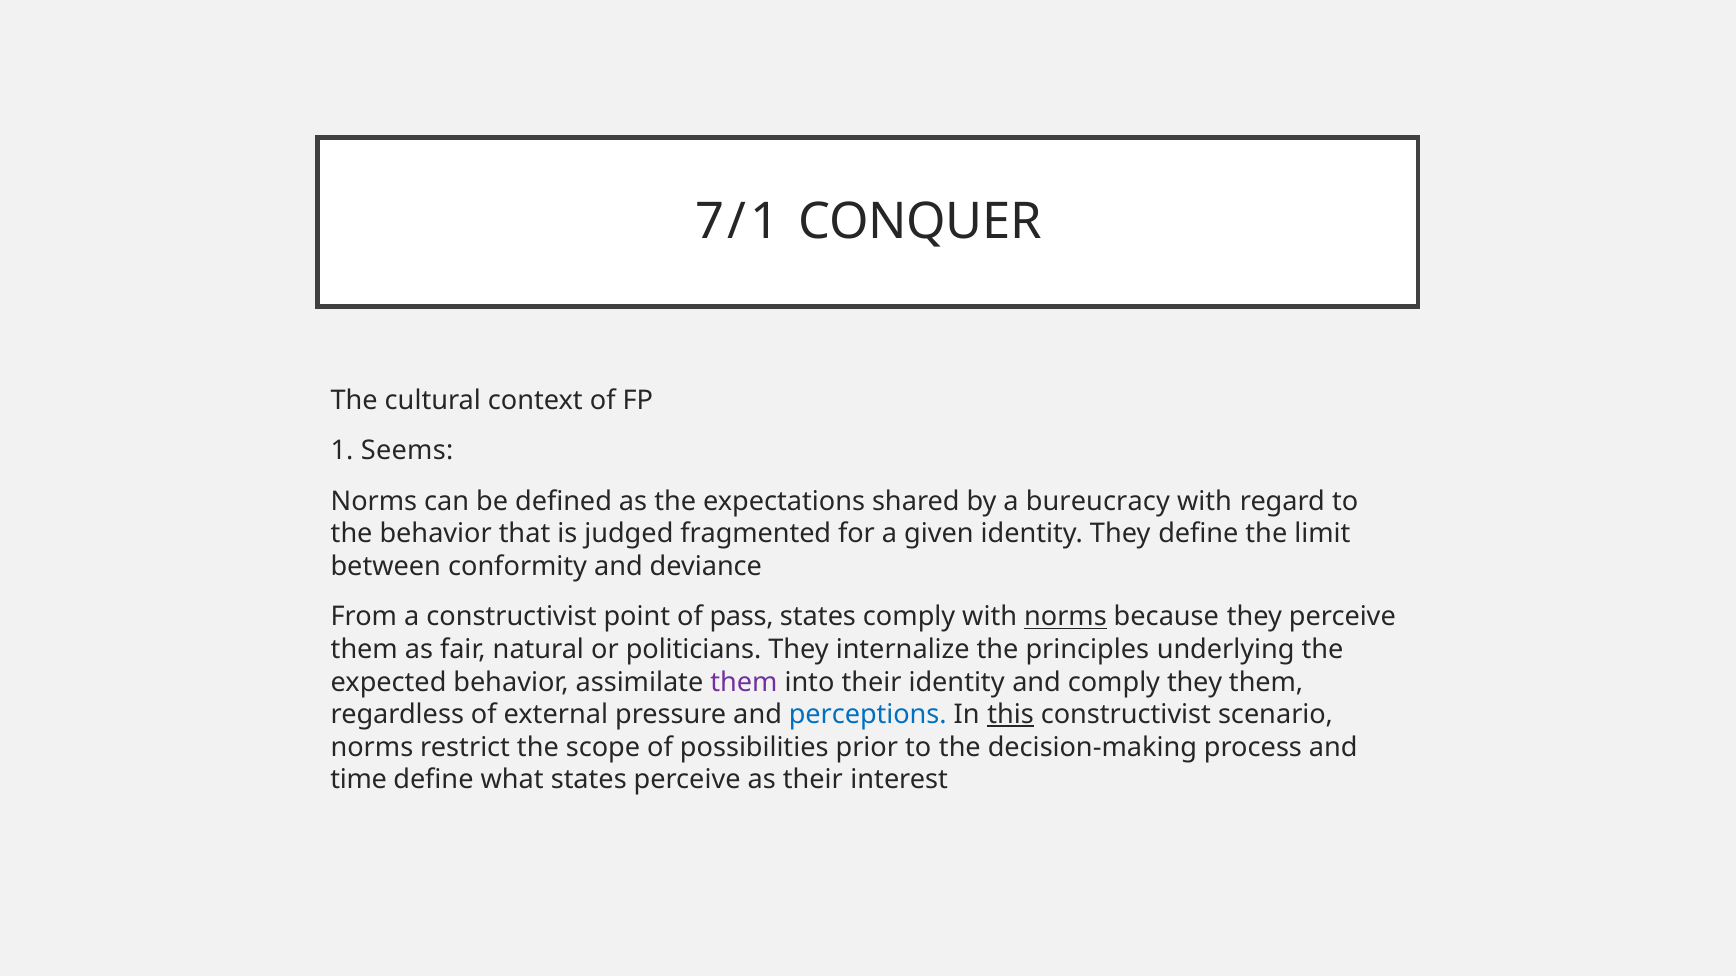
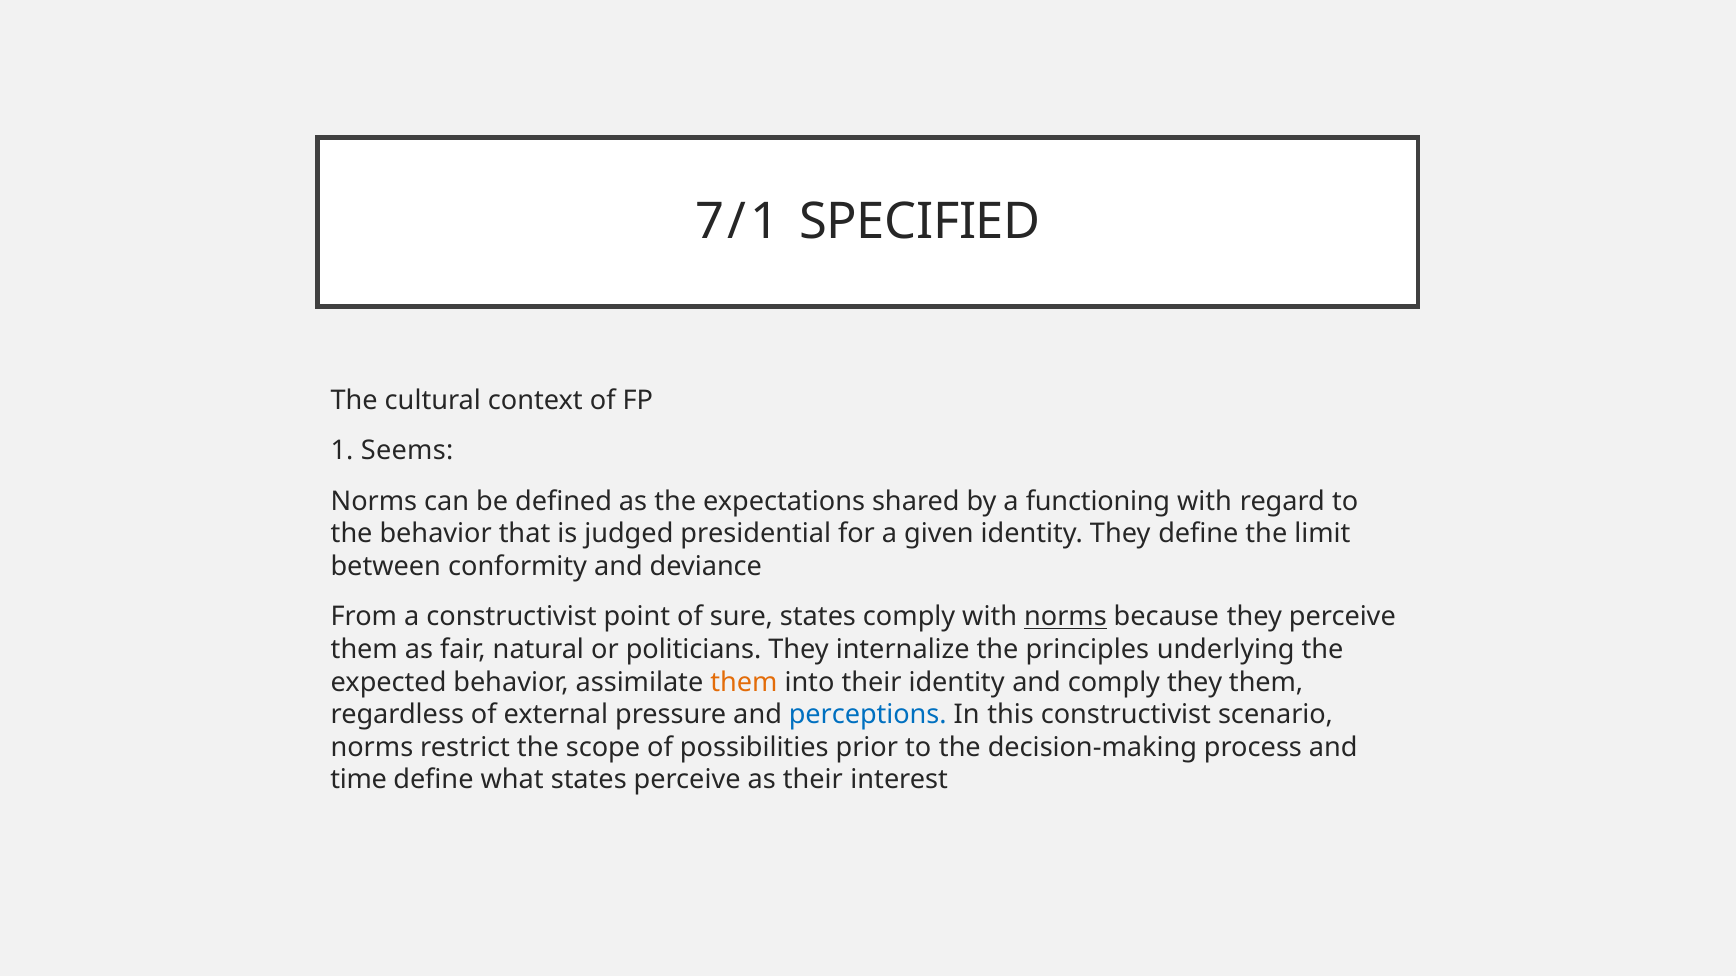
CONQUER: CONQUER -> SPECIFIED
bureucracy: bureucracy -> functioning
fragmented: fragmented -> presidential
pass: pass -> sure
them at (744, 682) colour: purple -> orange
this underline: present -> none
